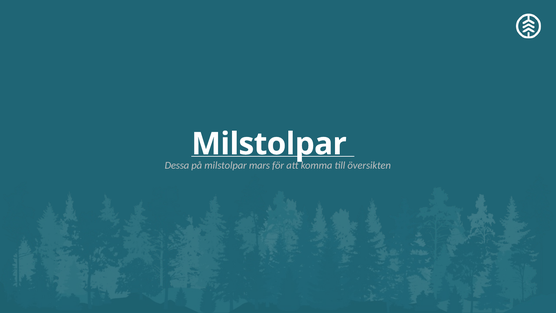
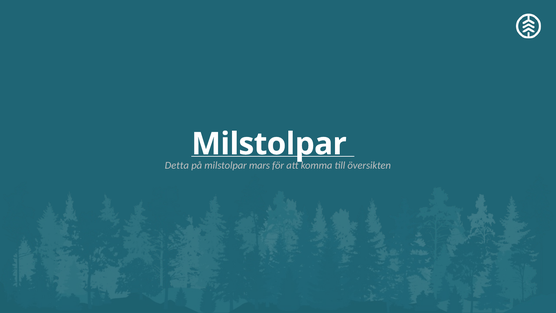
Dessa: Dessa -> Detta
